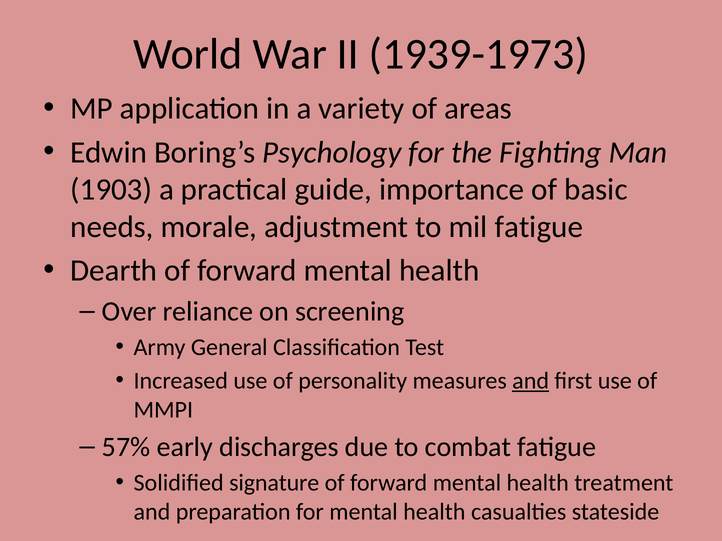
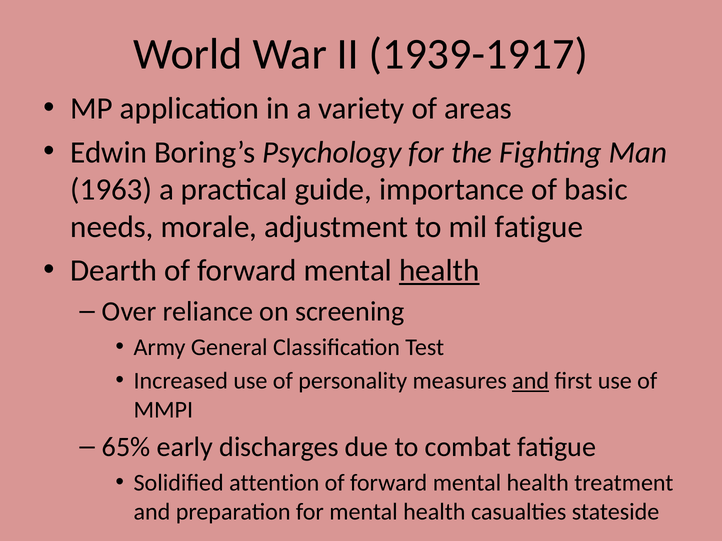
1939-1973: 1939-1973 -> 1939-1917
1903: 1903 -> 1963
health at (439, 271) underline: none -> present
57%: 57% -> 65%
signature: signature -> attention
